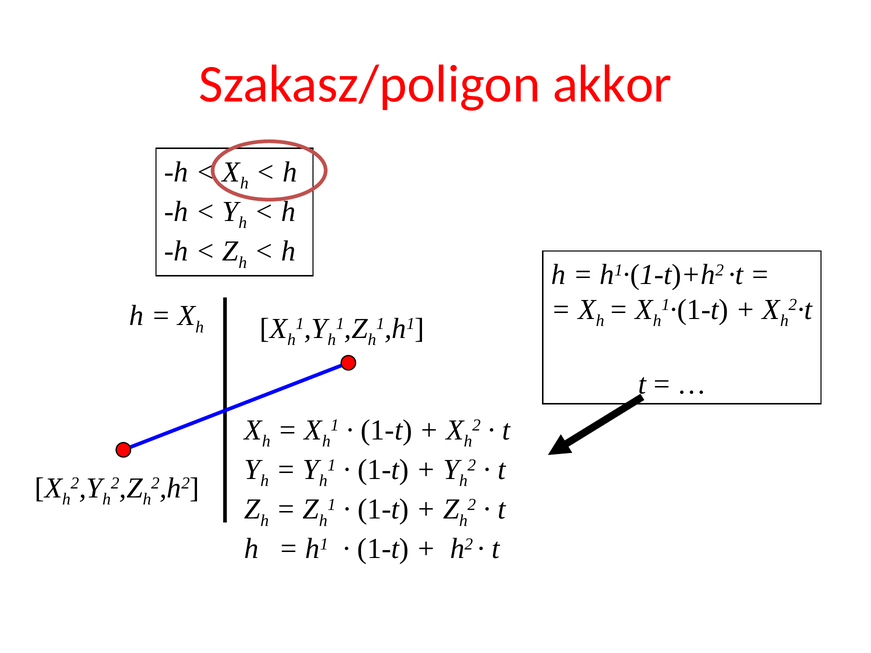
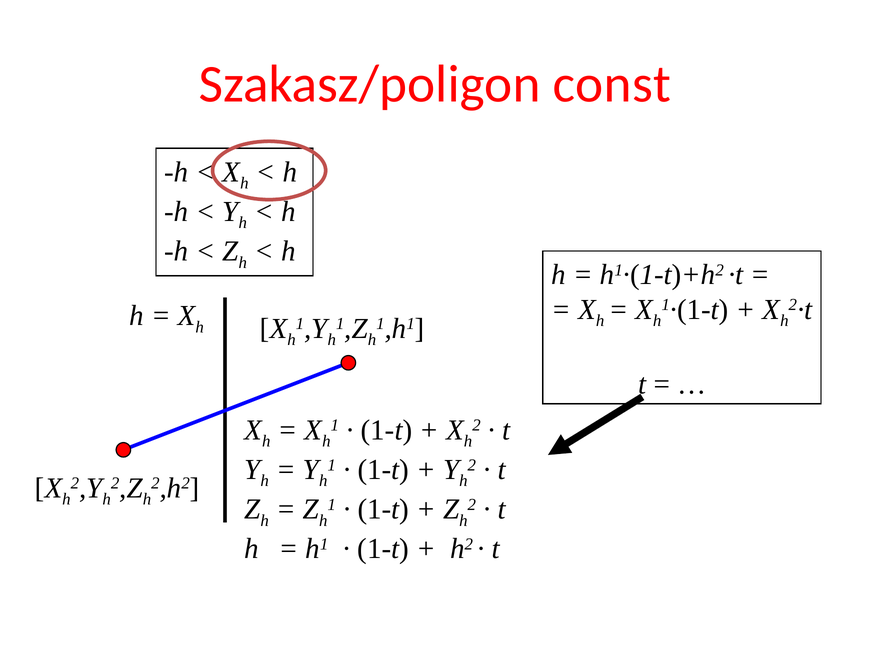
akkor: akkor -> const
